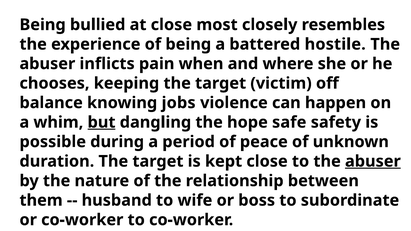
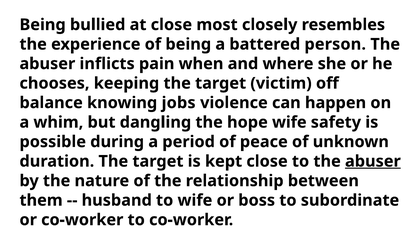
hostile: hostile -> person
but underline: present -> none
hope safe: safe -> wife
